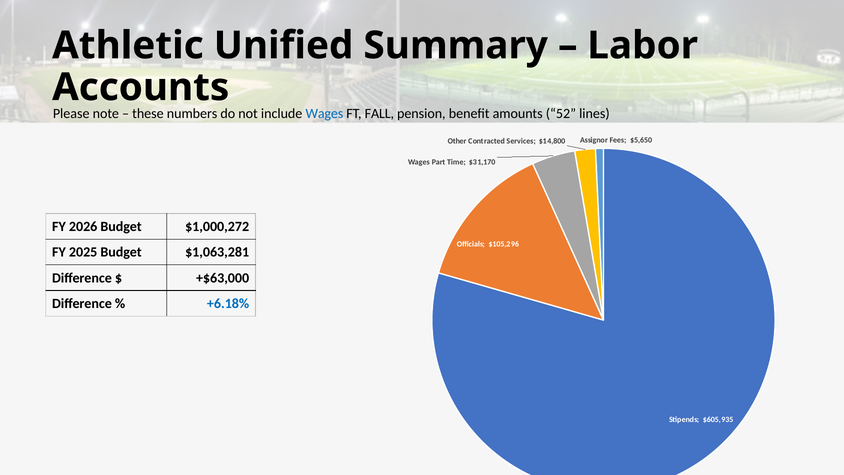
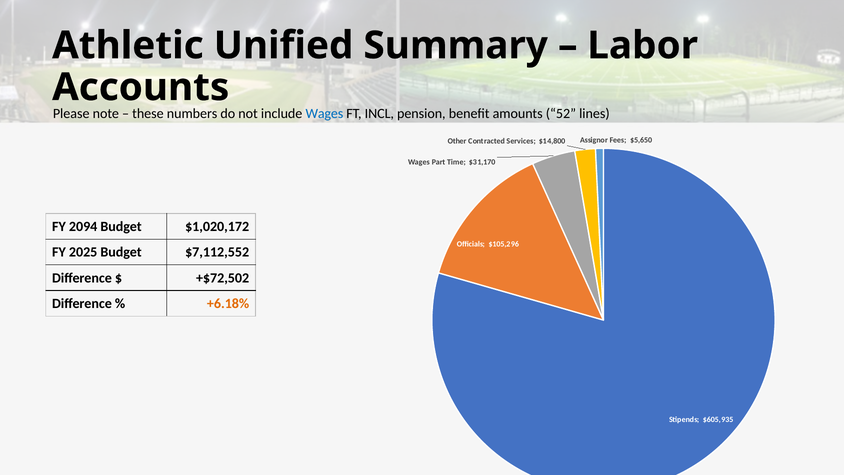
FALL: FALL -> INCL
2026: 2026 -> 2094
$1,000,272: $1,000,272 -> $1,020,172
$1,063,281: $1,063,281 -> $7,112,552
+$63,000: +$63,000 -> +$72,502
+6.18% colour: blue -> orange
